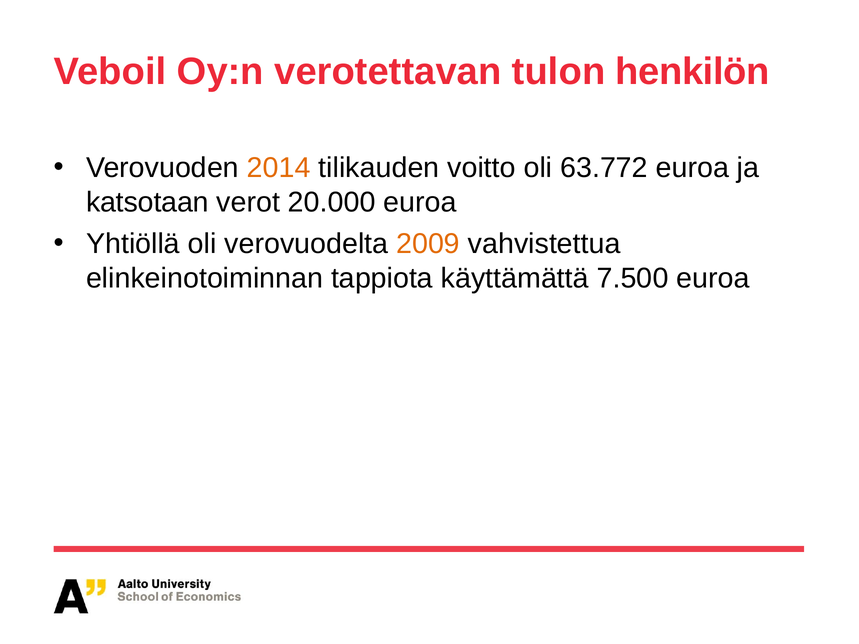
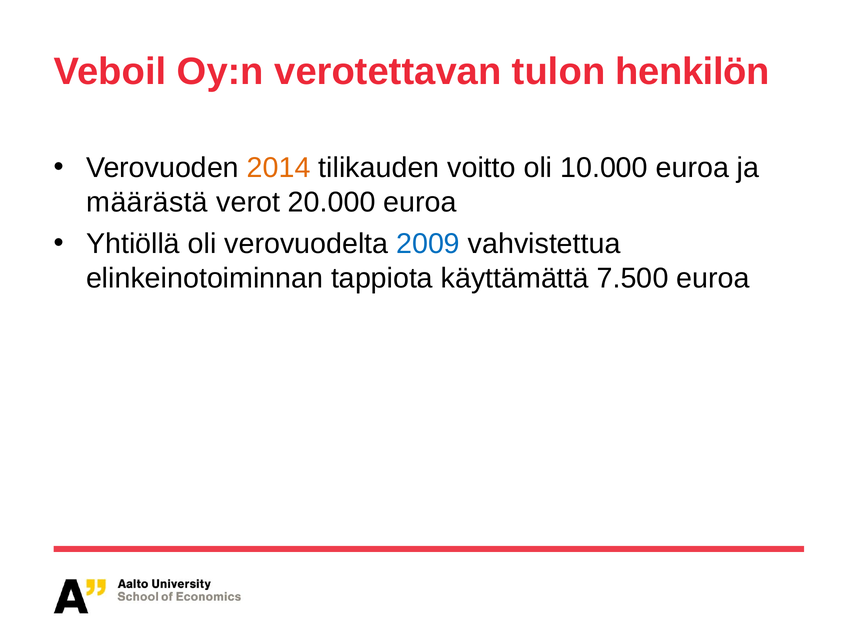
63.772: 63.772 -> 10.000
katsotaan: katsotaan -> määrästä
2009 colour: orange -> blue
